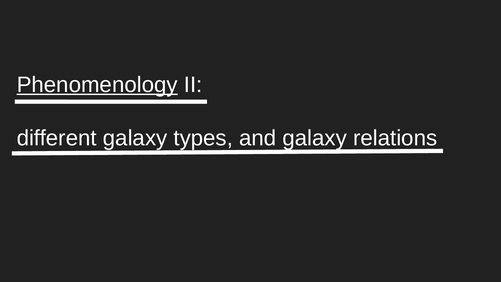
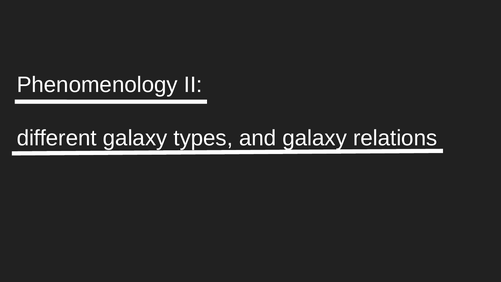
Phenomenology underline: present -> none
